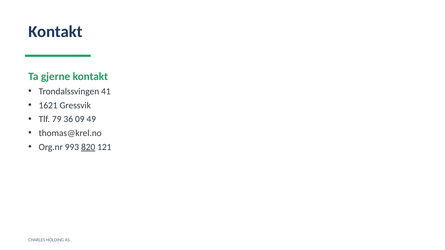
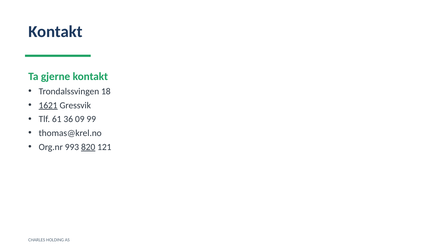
41: 41 -> 18
1621 underline: none -> present
79: 79 -> 61
49: 49 -> 99
